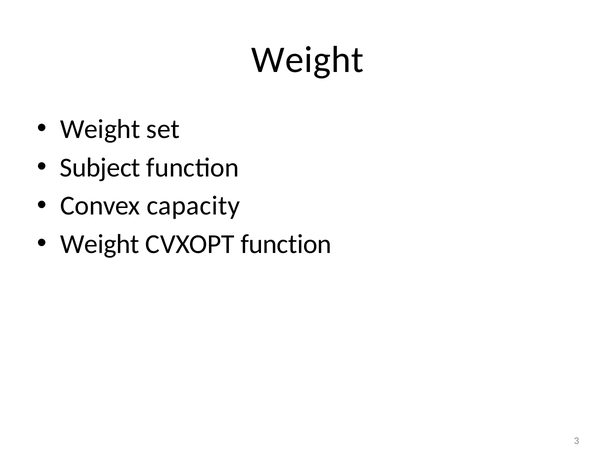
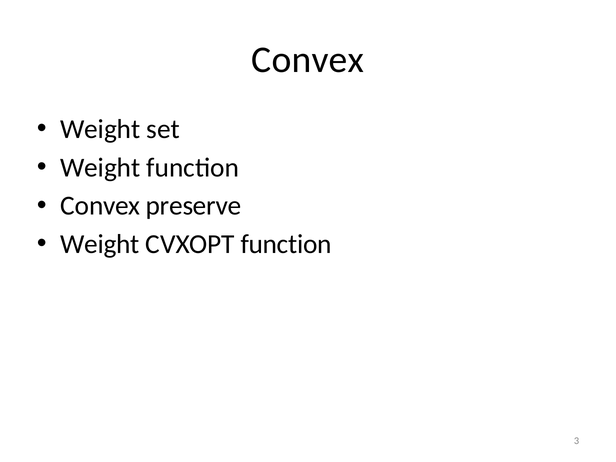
Weight at (308, 60): Weight -> Convex
Subject at (100, 168): Subject -> Weight
capacity: capacity -> preserve
